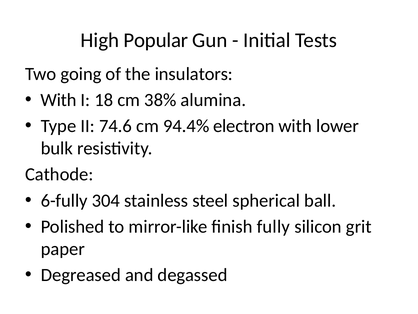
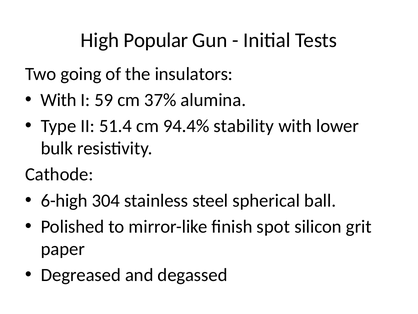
18: 18 -> 59
38%: 38% -> 37%
74.6: 74.6 -> 51.4
electron: electron -> stability
6-fully: 6-fully -> 6-high
fully: fully -> spot
